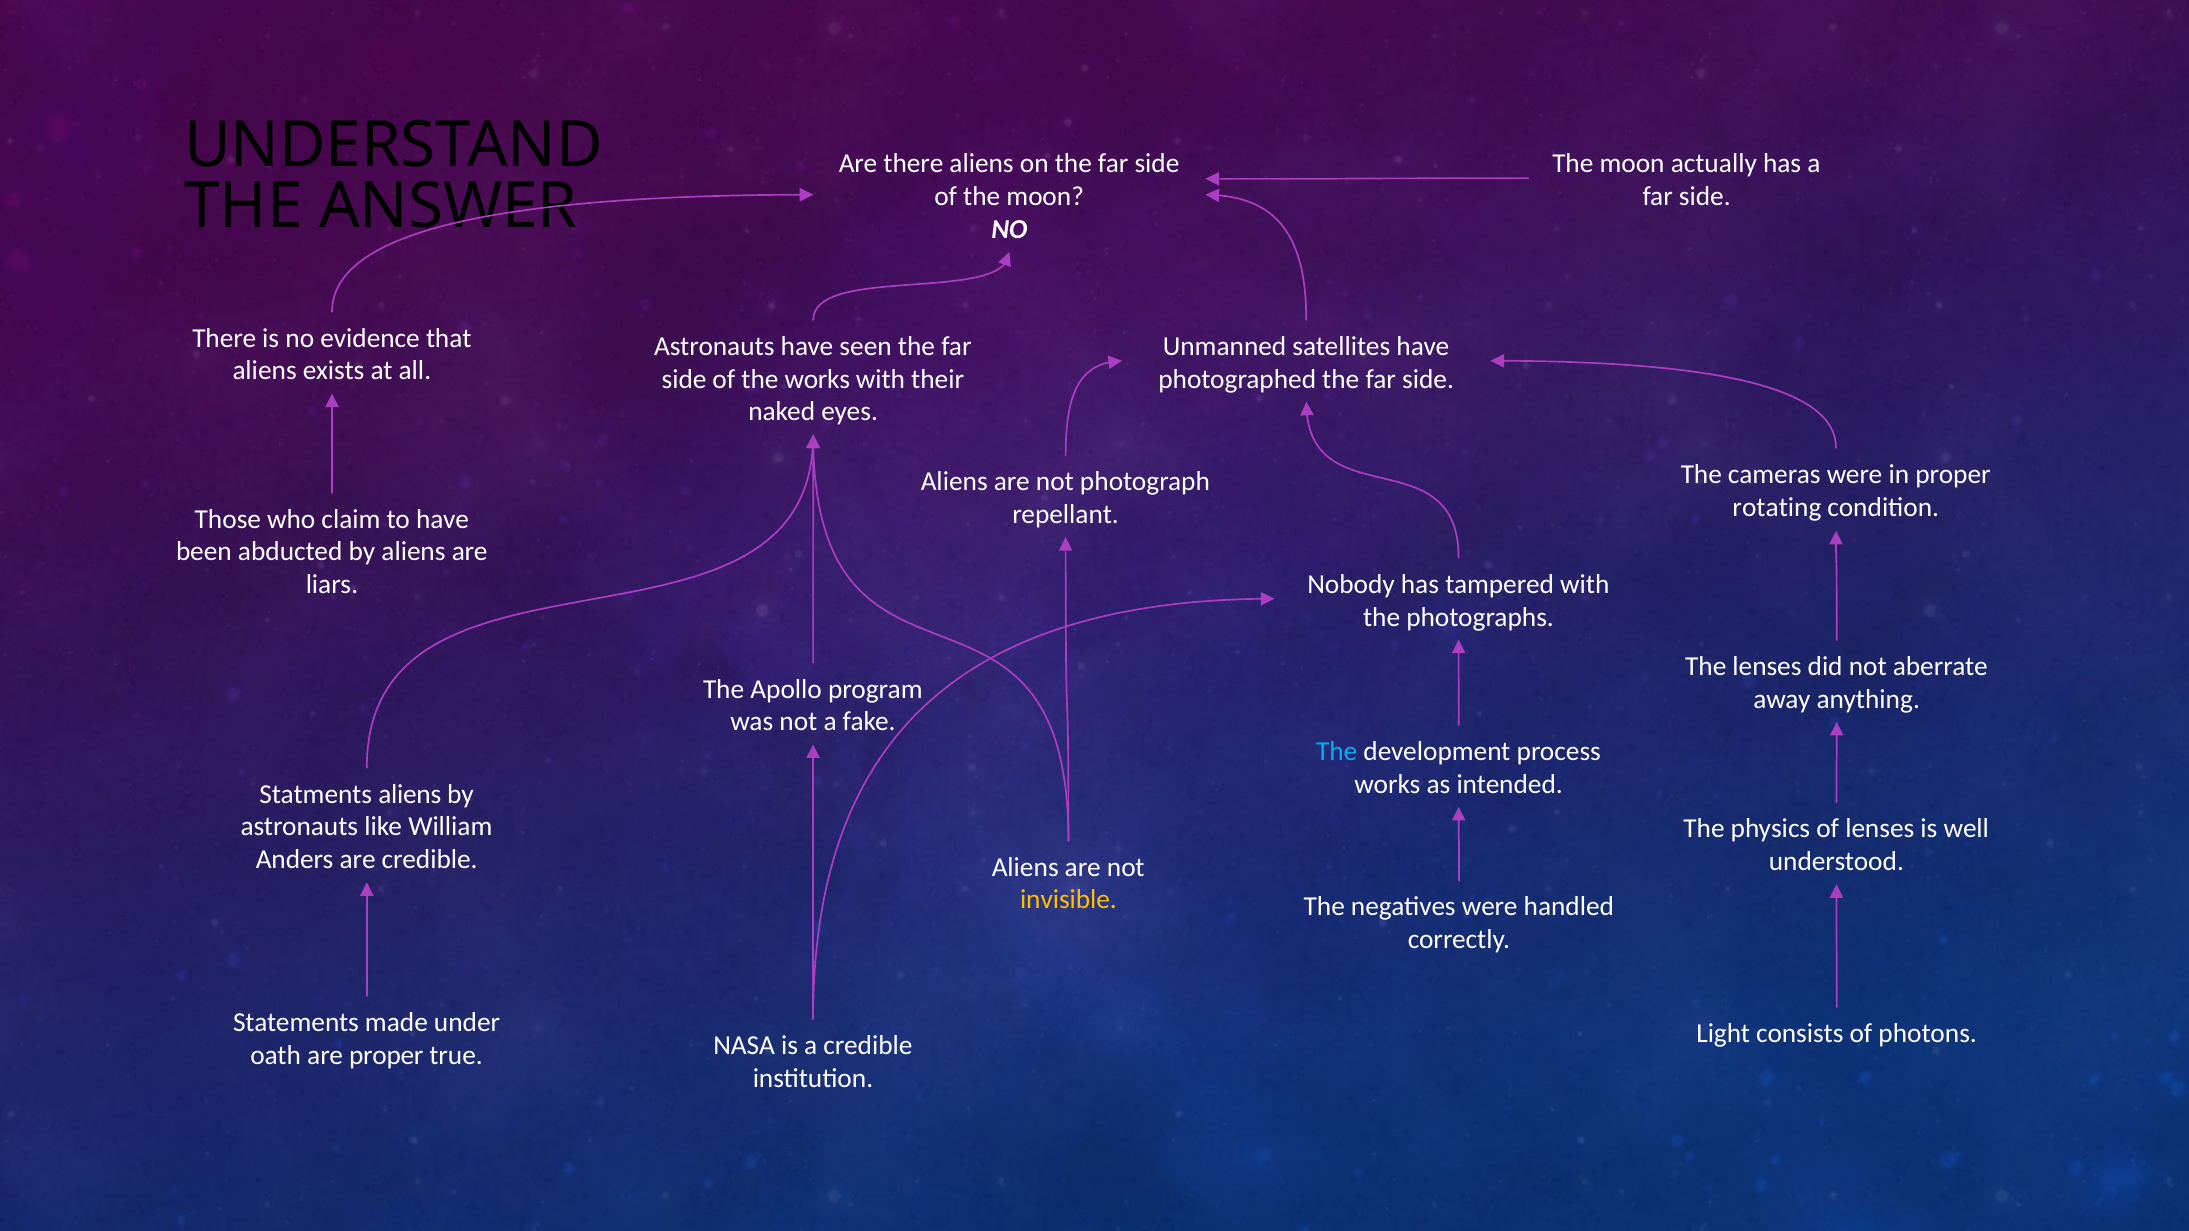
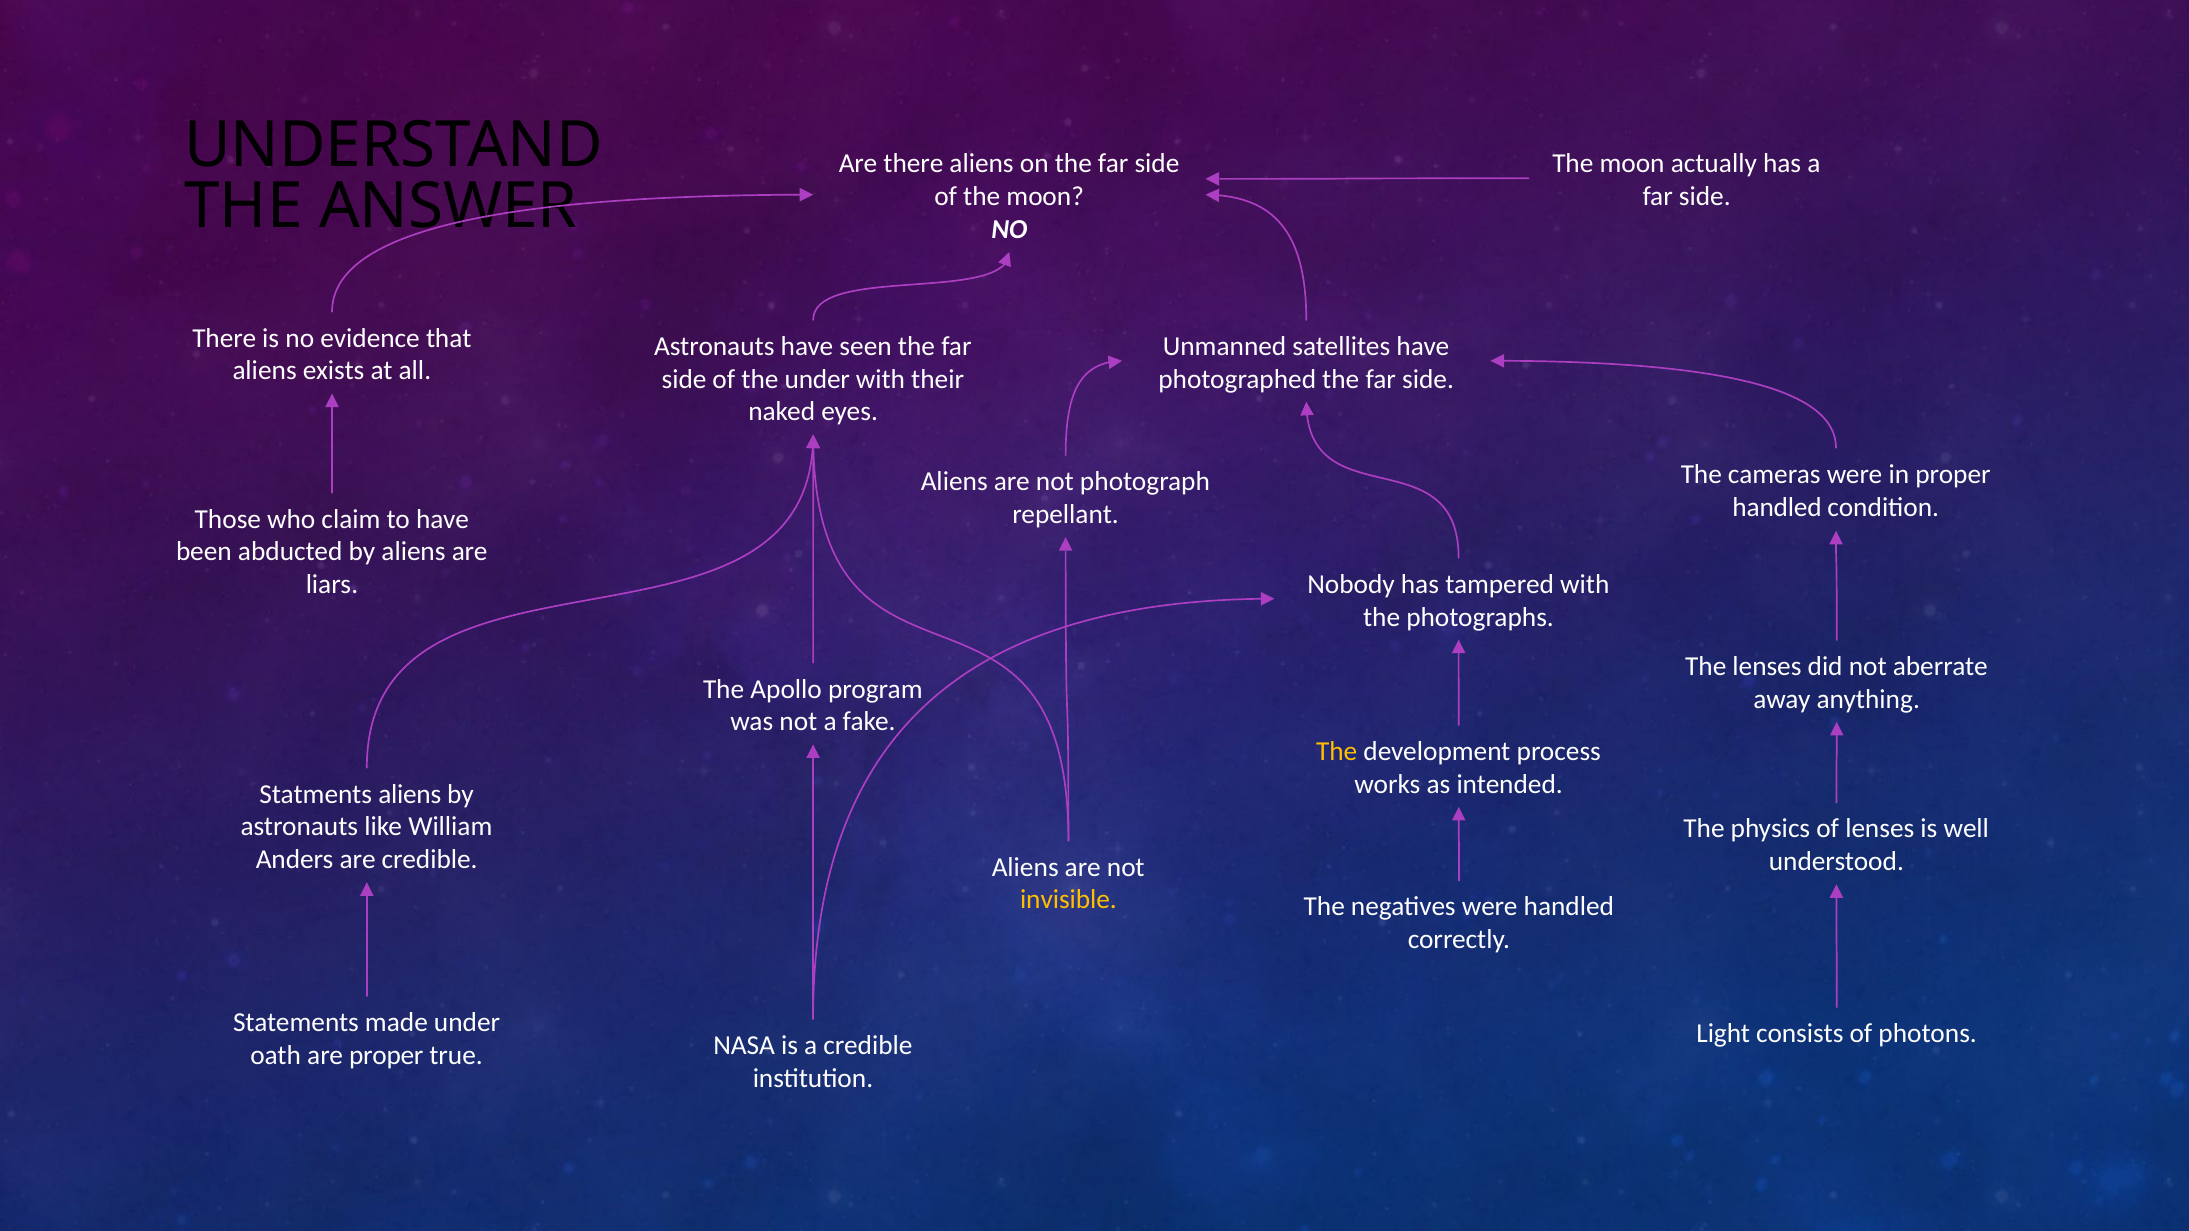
the works: works -> under
rotating at (1777, 507): rotating -> handled
The at (1337, 752) colour: light blue -> yellow
